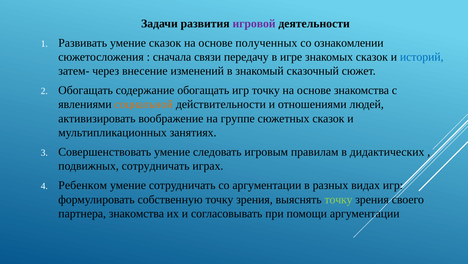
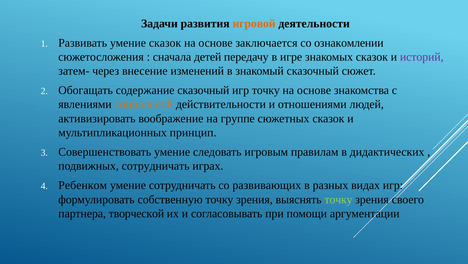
игровой colour: purple -> orange
полученных: полученных -> заключается
связи: связи -> детей
историй colour: blue -> purple
содержание обогащать: обогащать -> сказочный
занятиях: занятиях -> принцип
со аргументации: аргументации -> развивающих
партнера знакомства: знакомства -> творческой
